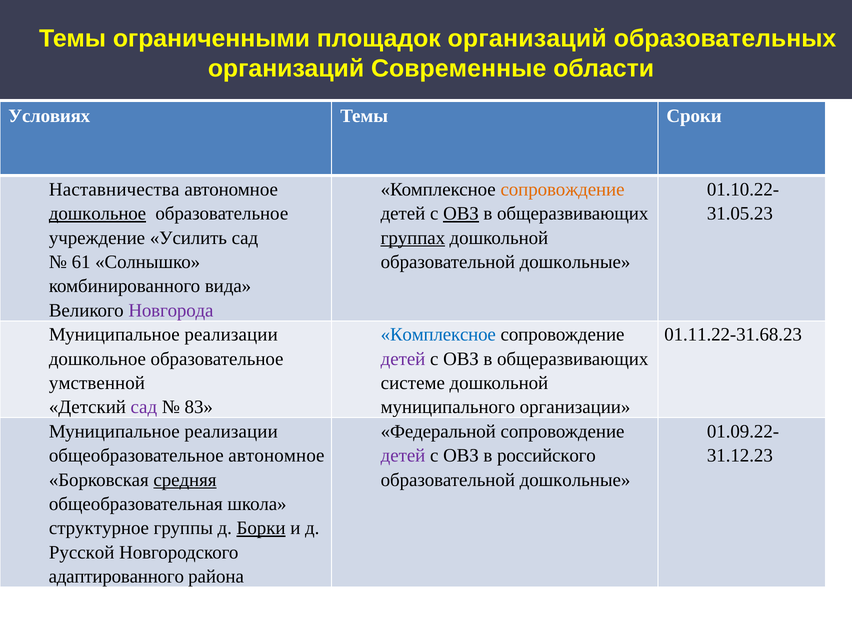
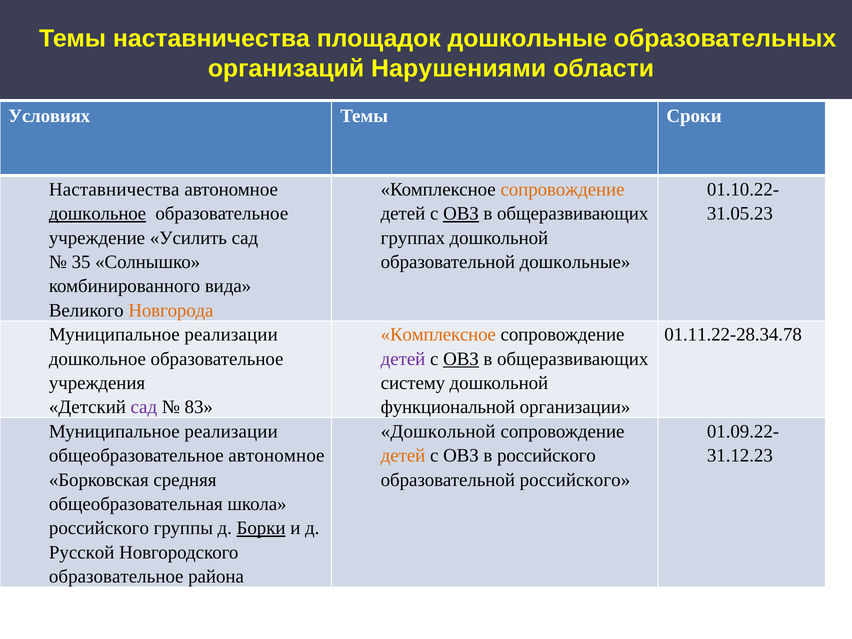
Темы ограниченными: ограниченными -> наставничества
площадок организаций: организаций -> дошкольные
Современные: Современные -> Нарушениями
группах underline: present -> none
61: 61 -> 35
Новгорода colour: purple -> orange
Комплексное at (438, 335) colour: blue -> orange
01.11.22-31.68.23: 01.11.22-31.68.23 -> 01.11.22-28.34.78
ОВЗ at (461, 359) underline: none -> present
умственной: умственной -> учреждения
системе: системе -> систему
муниципального: муниципального -> функциональной
Федеральной at (438, 431): Федеральной -> Дошкольной
детей at (403, 456) colour: purple -> orange
средняя underline: present -> none
дошкольные at (575, 480): дошкольные -> российского
структурное at (99, 528): структурное -> российского
адаптированного at (116, 577): адаптированного -> образовательное
